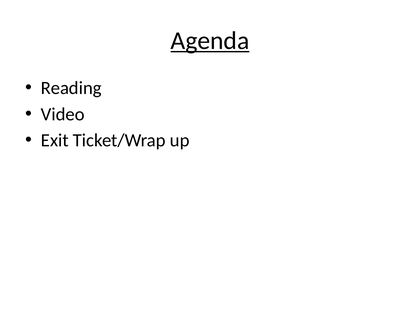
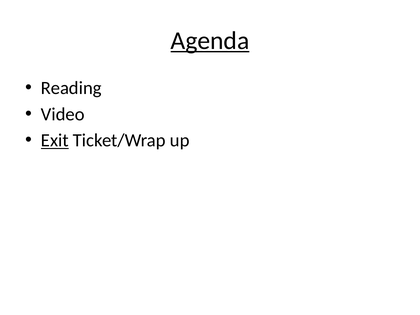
Exit underline: none -> present
